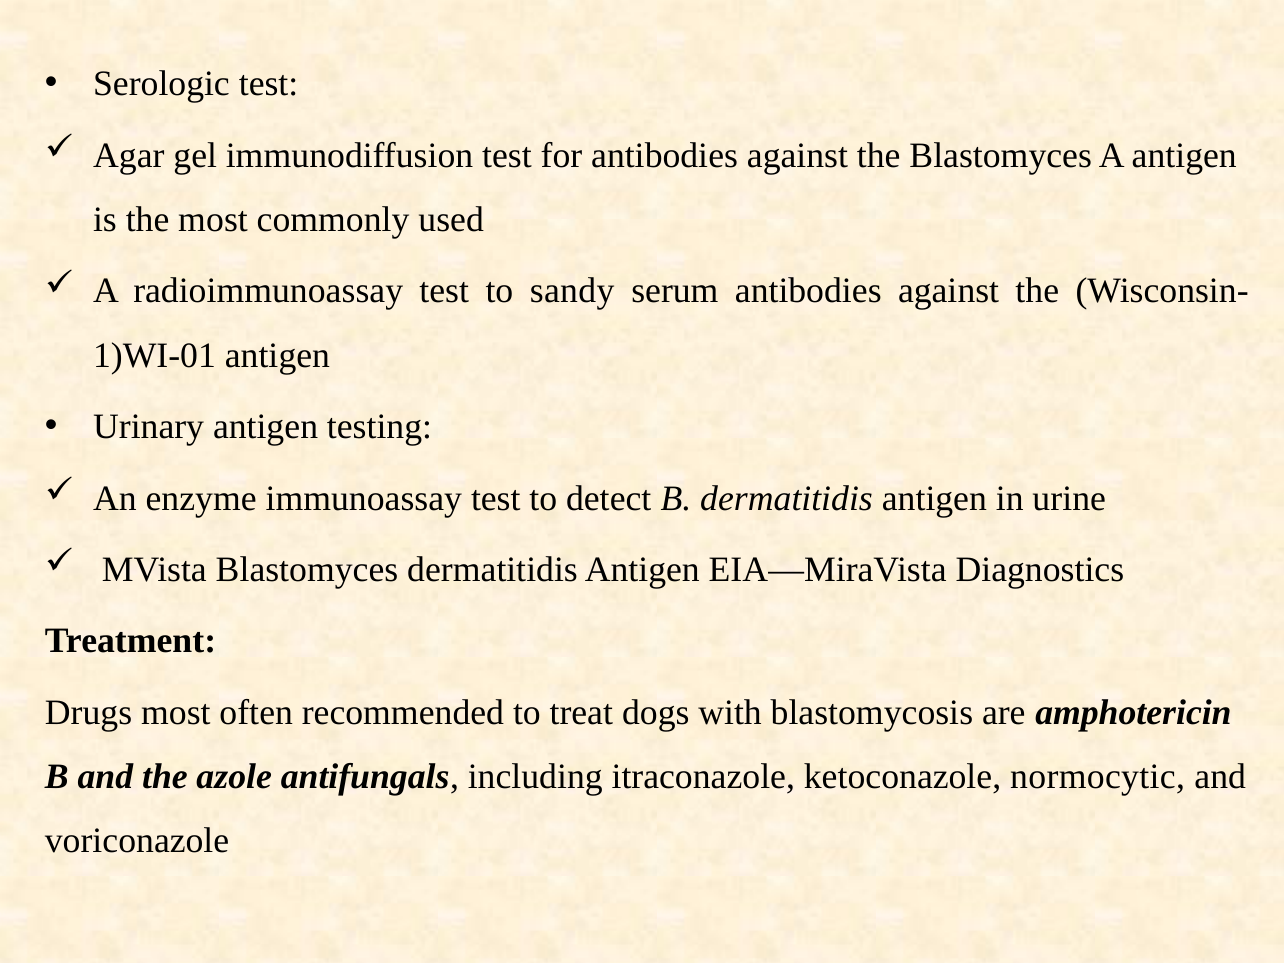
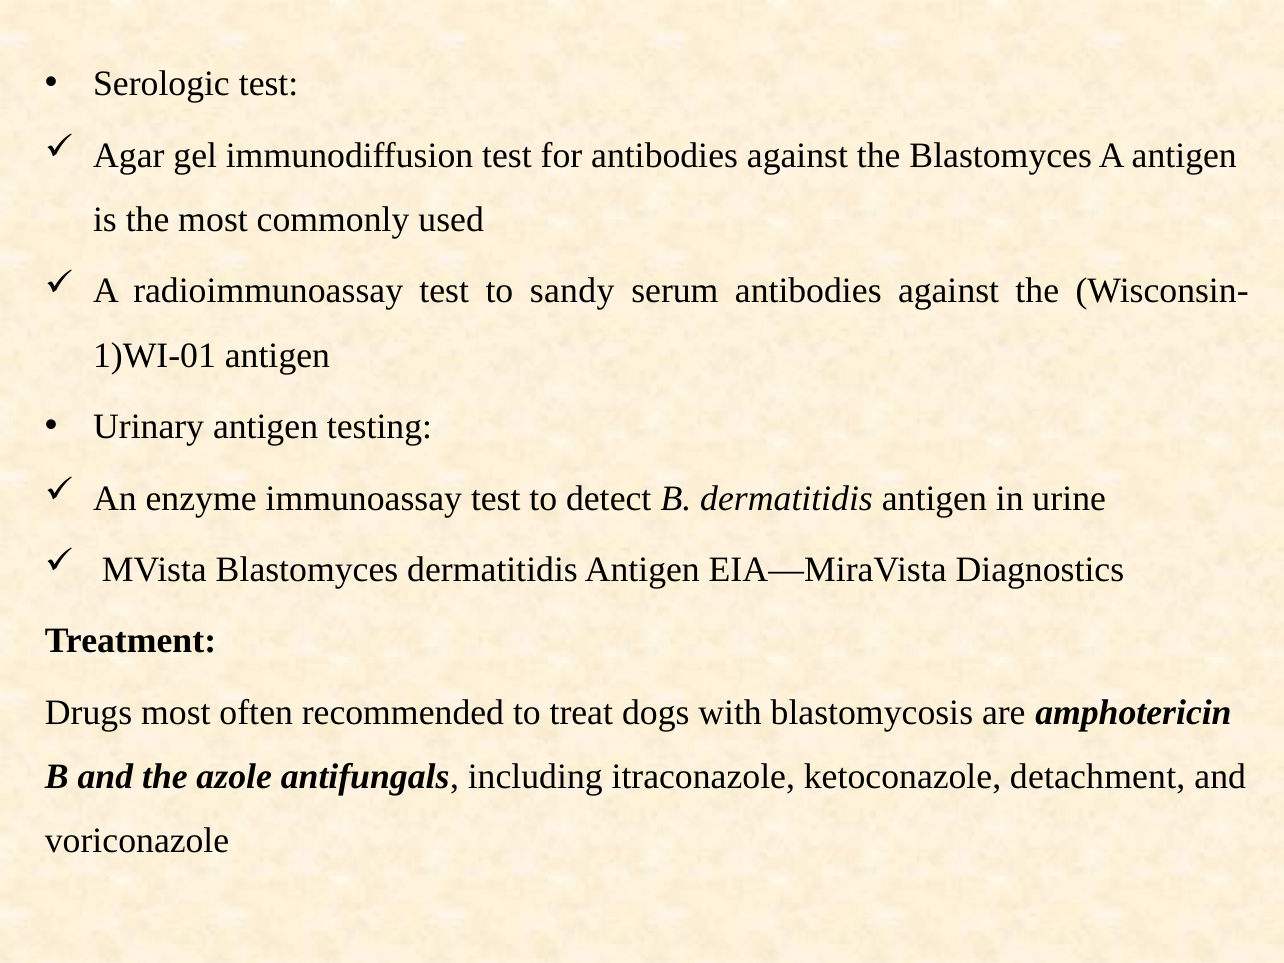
normocytic: normocytic -> detachment
